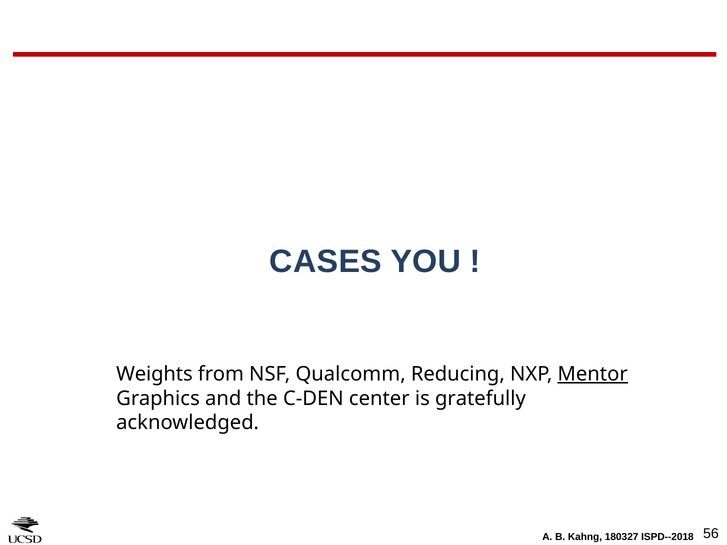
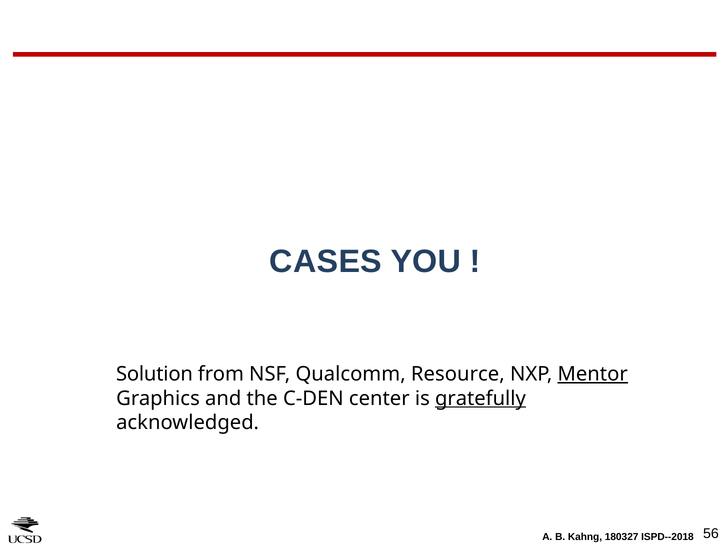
Weights: Weights -> Solution
Reducing: Reducing -> Resource
gratefully underline: none -> present
